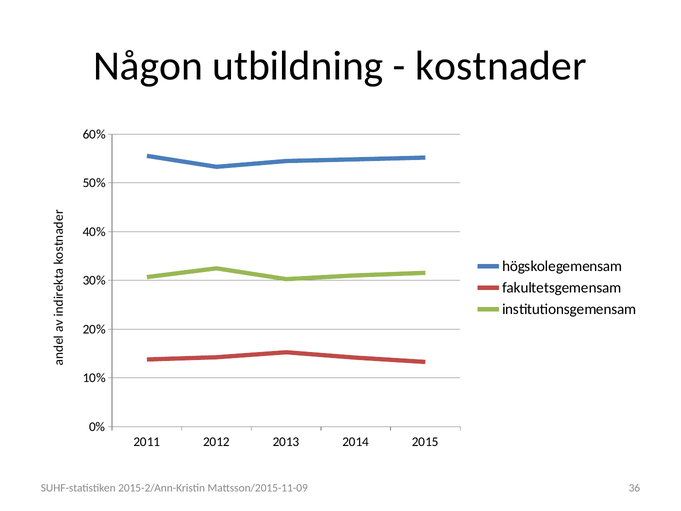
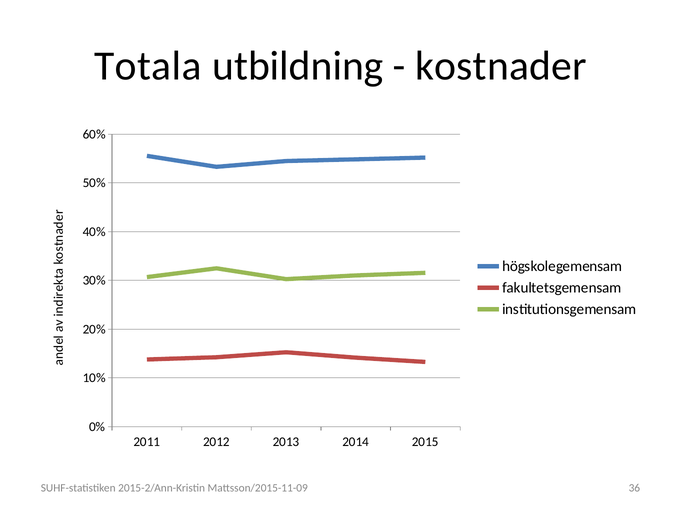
Någon: Någon -> Totala
